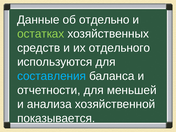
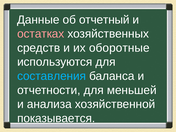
отдельно: отдельно -> отчетный
остатках colour: light green -> pink
отдельного: отдельного -> оборотные
